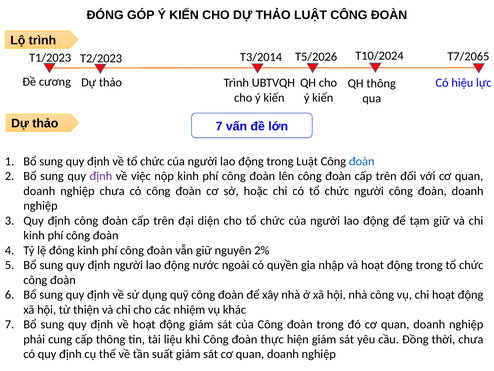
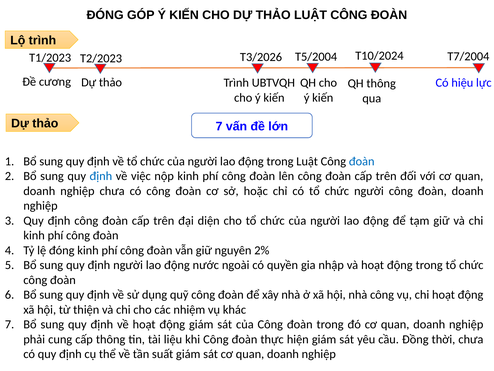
T7/2065: T7/2065 -> T7/2004
T5/2026: T5/2026 -> T5/2004
T3/2014: T3/2014 -> T3/2026
định at (101, 176) colour: purple -> blue
